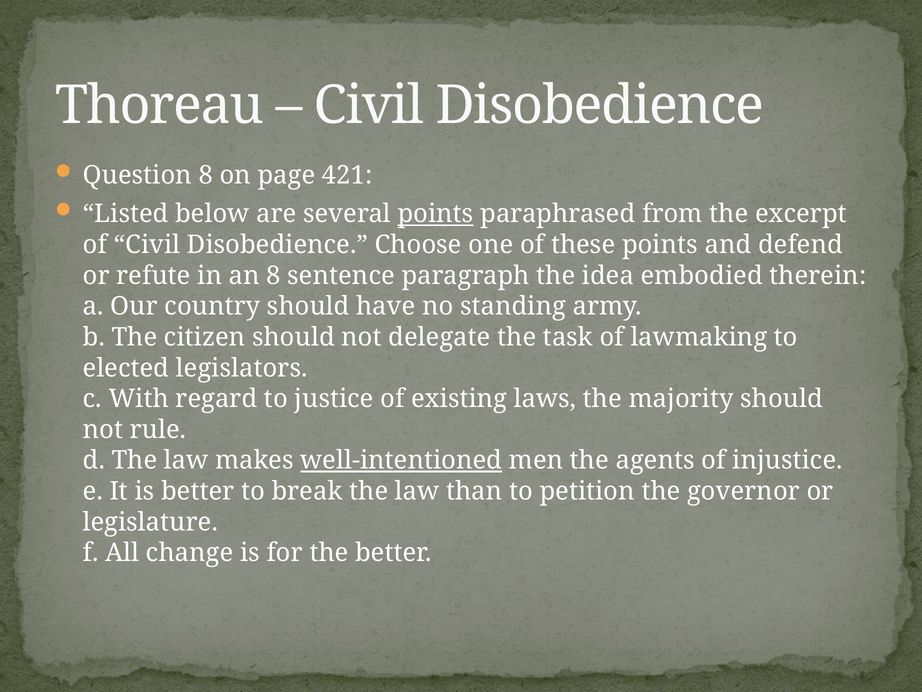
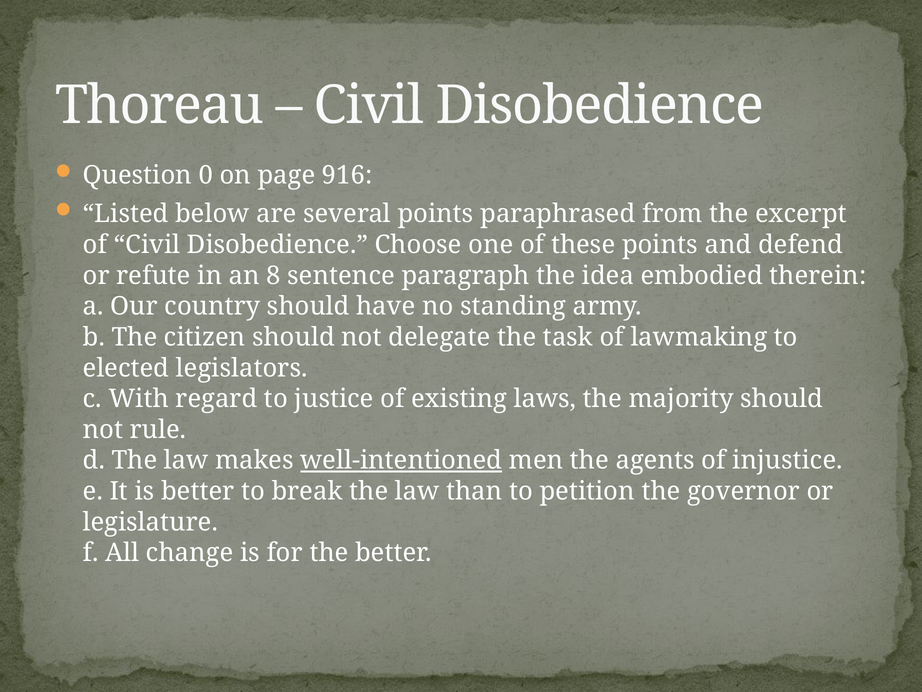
Question 8: 8 -> 0
421: 421 -> 916
points at (436, 214) underline: present -> none
